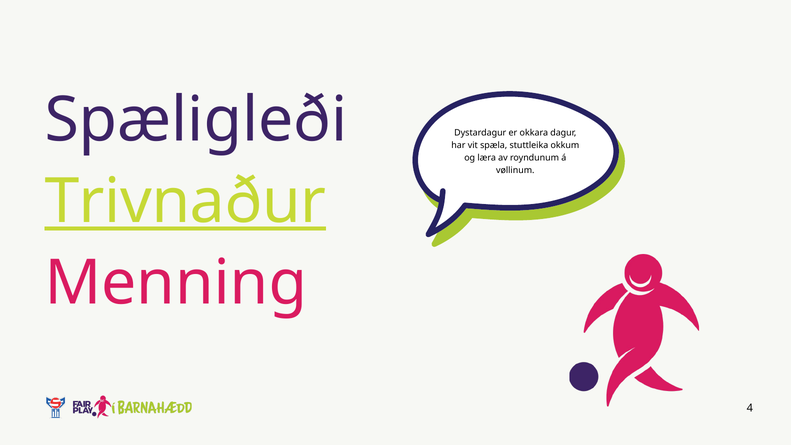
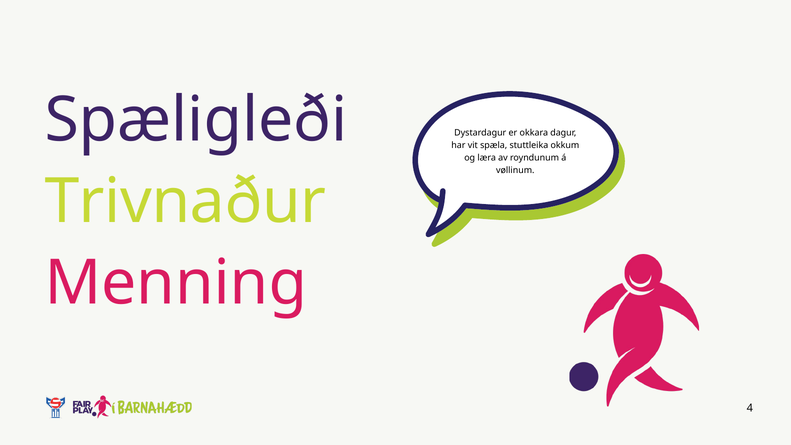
Trivnaður underline: present -> none
